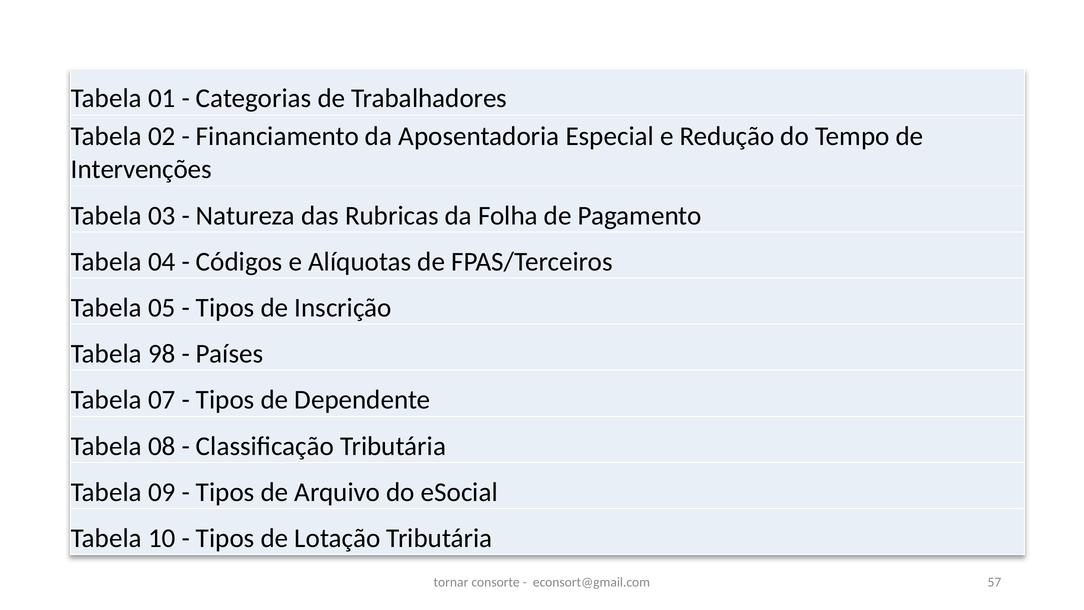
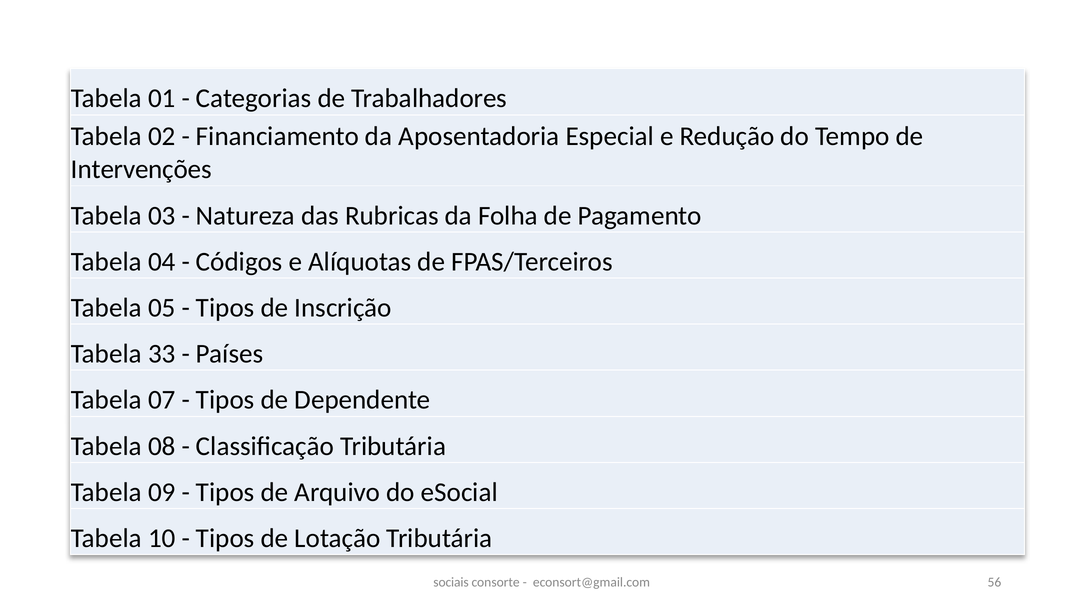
98: 98 -> 33
tornar: tornar -> sociais
57: 57 -> 56
